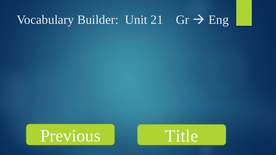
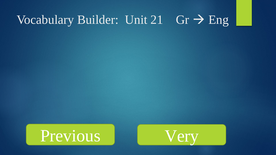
Title: Title -> Very
